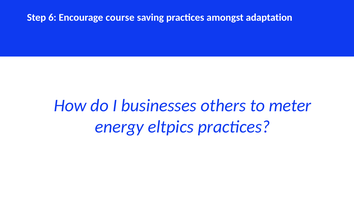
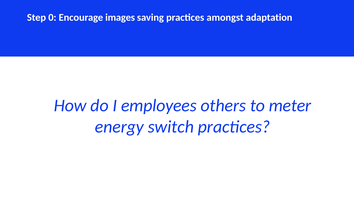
6: 6 -> 0
course: course -> images
businesses: businesses -> employees
eltpics: eltpics -> switch
